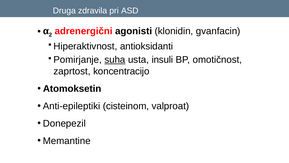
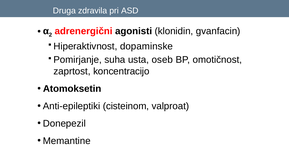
antioksidanti: antioksidanti -> dopaminske
suha underline: present -> none
insuli: insuli -> oseb
